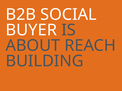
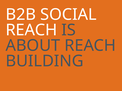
BUYER at (31, 30): BUYER -> REACH
